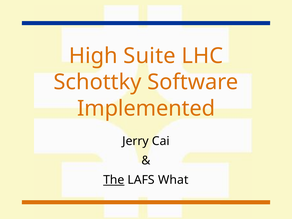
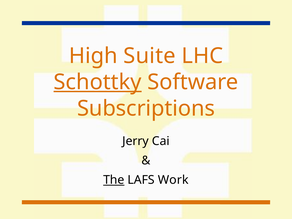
Schottky underline: none -> present
Implemented: Implemented -> Subscriptions
What: What -> Work
